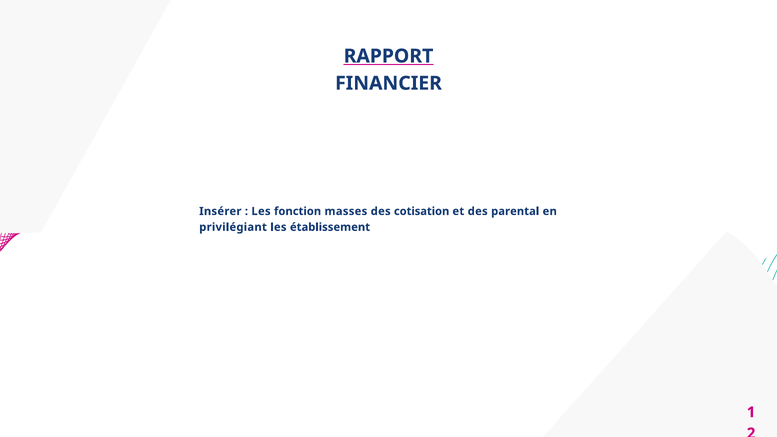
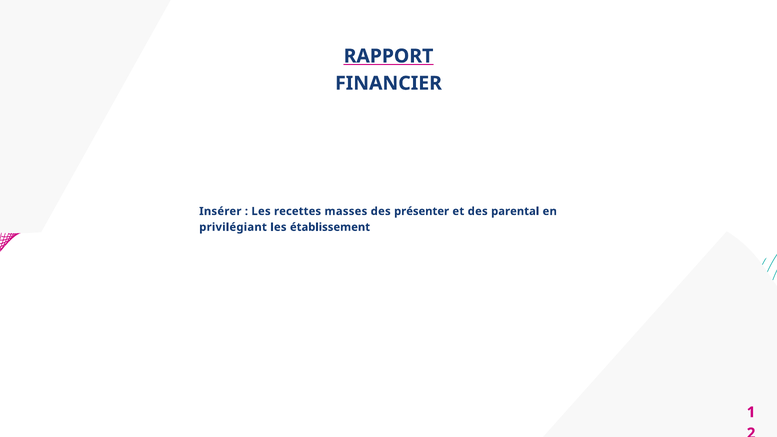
fonction: fonction -> recettes
cotisation: cotisation -> présenter
